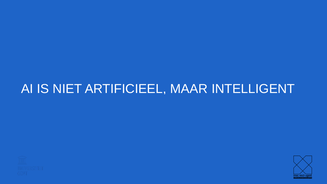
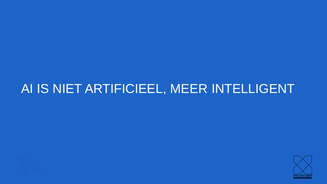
MAAR: MAAR -> MEER
